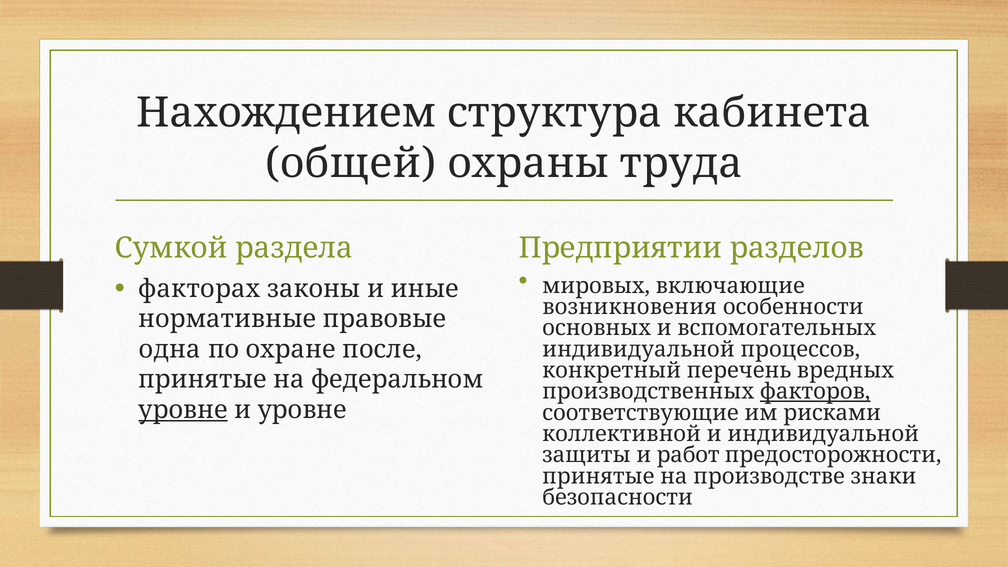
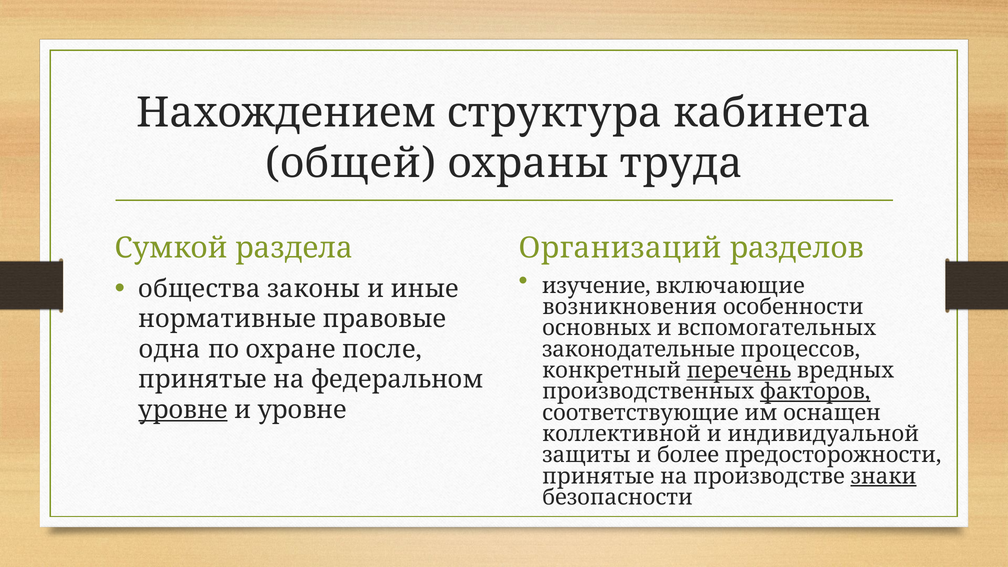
Предприятии: Предприятии -> Организаций
мировых: мировых -> изучение
факторах: факторах -> общества
индивидуальной at (638, 349): индивидуальной -> законодательные
перечень underline: none -> present
рисками: рисками -> оснащен
работ: работ -> более
знаки underline: none -> present
